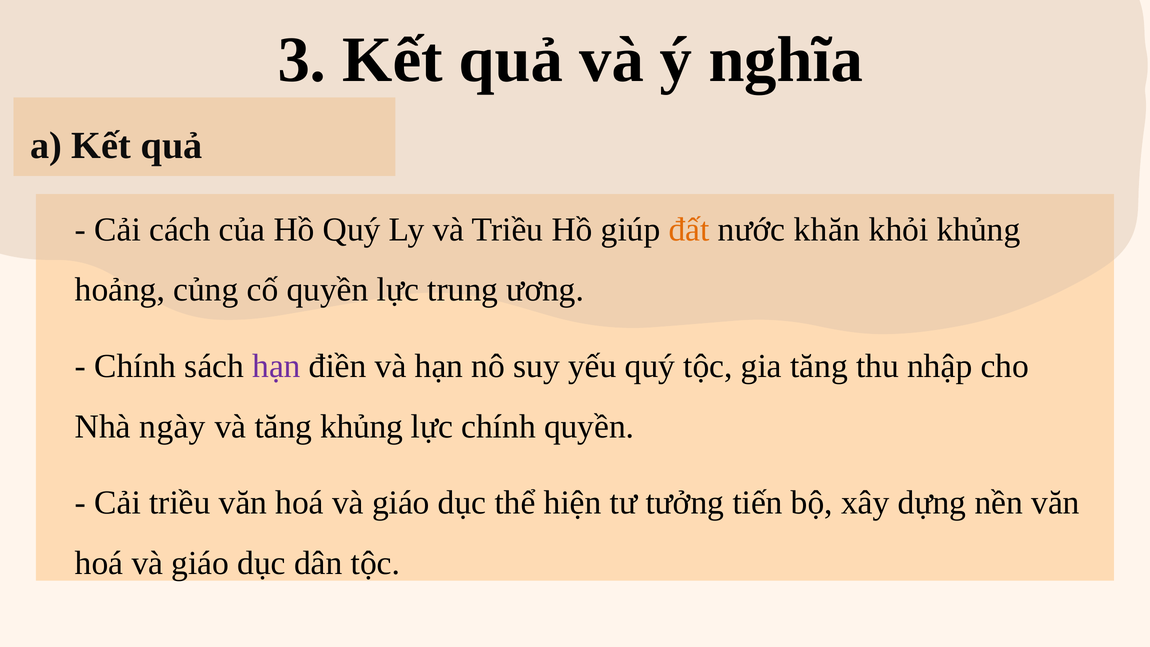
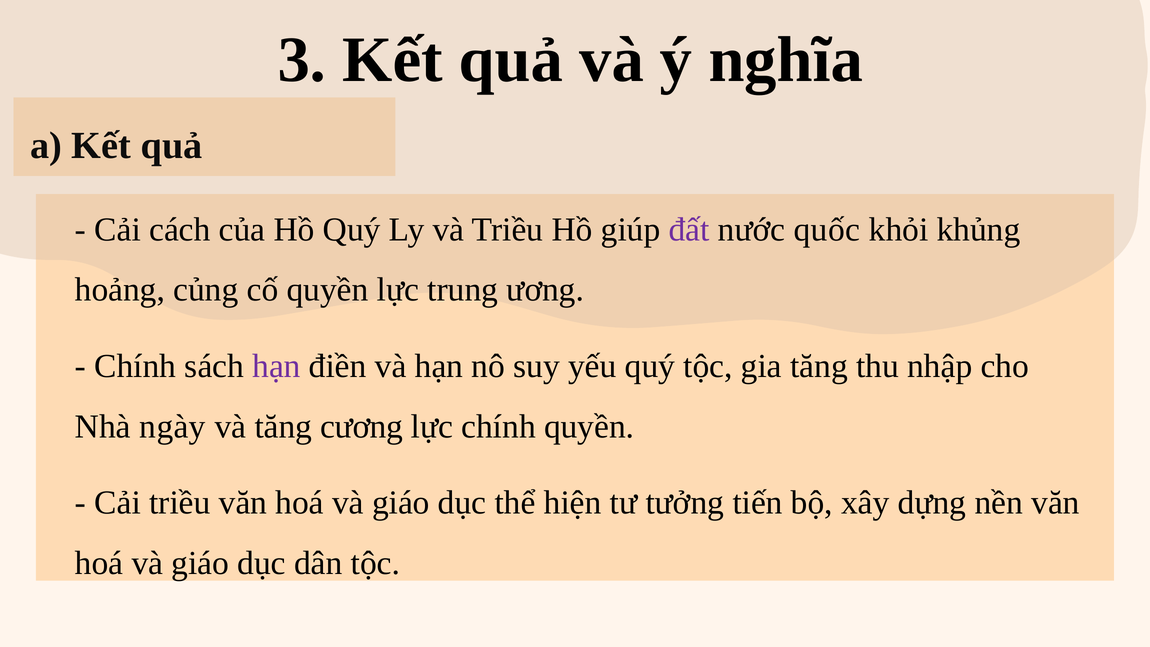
đất colour: orange -> purple
khăn: khăn -> quốc
tăng khủng: khủng -> cương
